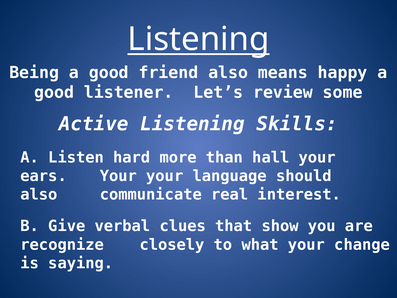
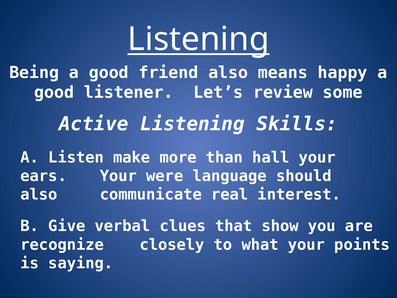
hard: hard -> make
Your your: your -> were
change: change -> points
